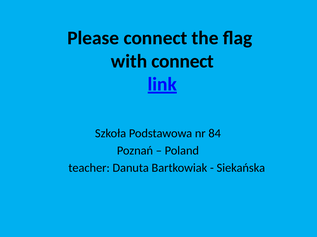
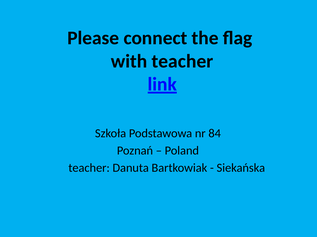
with connect: connect -> teacher
